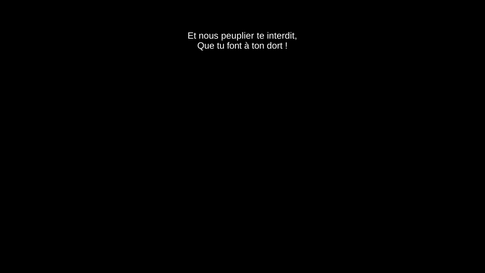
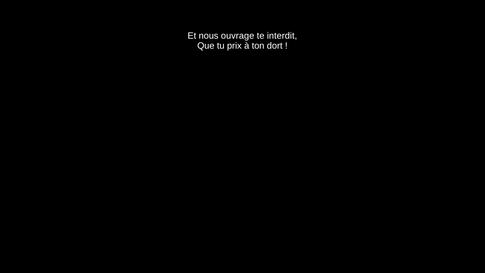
peuplier: peuplier -> ouvrage
font: font -> prix
